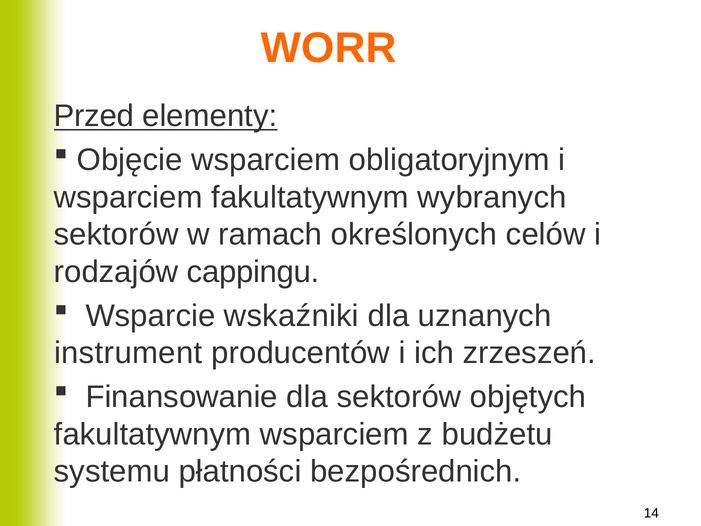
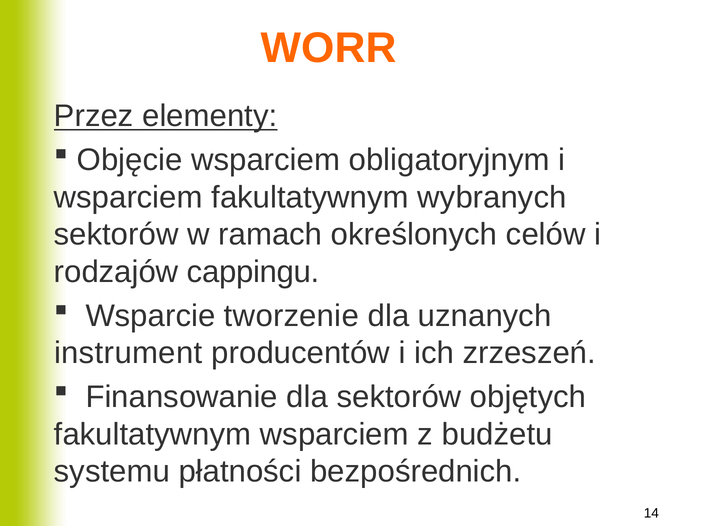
Przed: Przed -> Przez
wskaźniki: wskaźniki -> tworzenie
